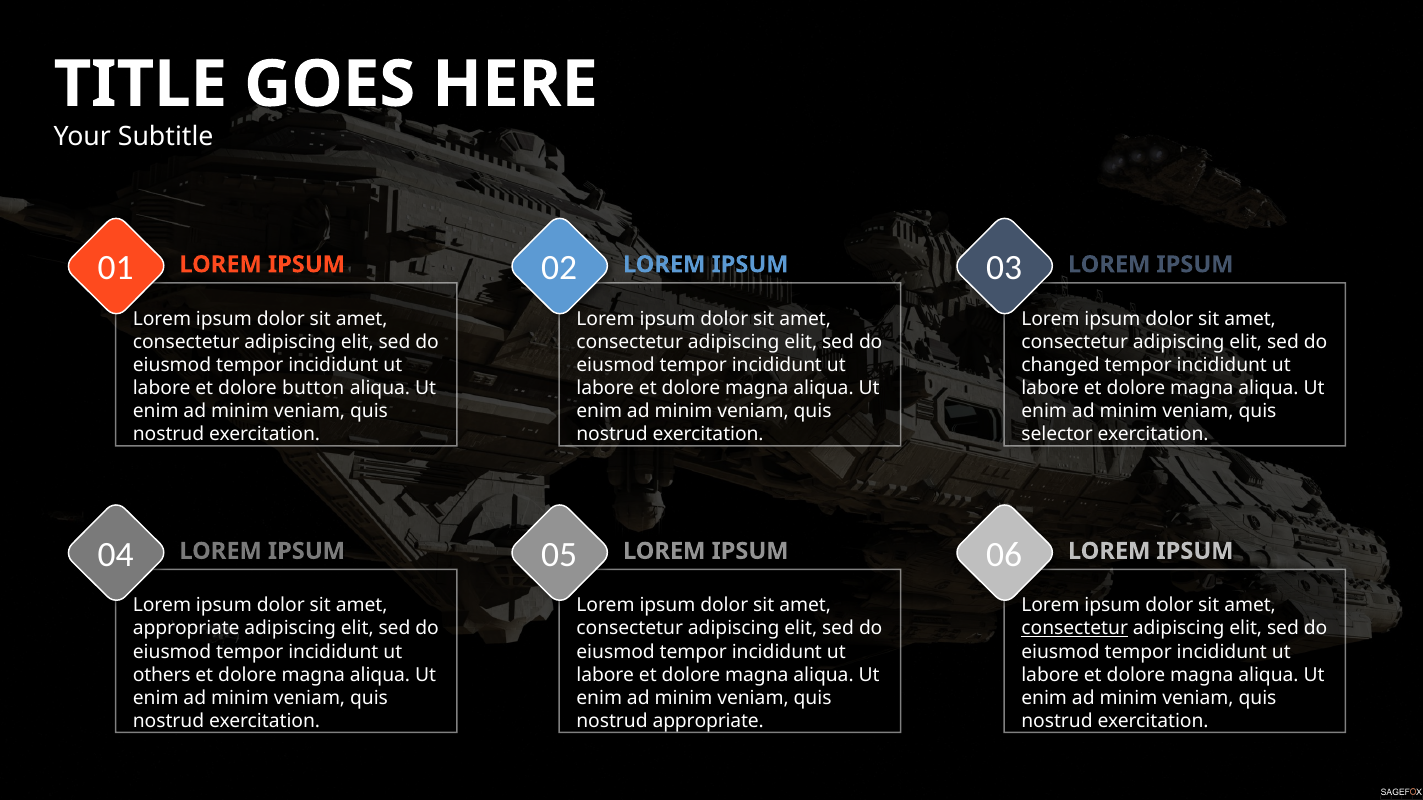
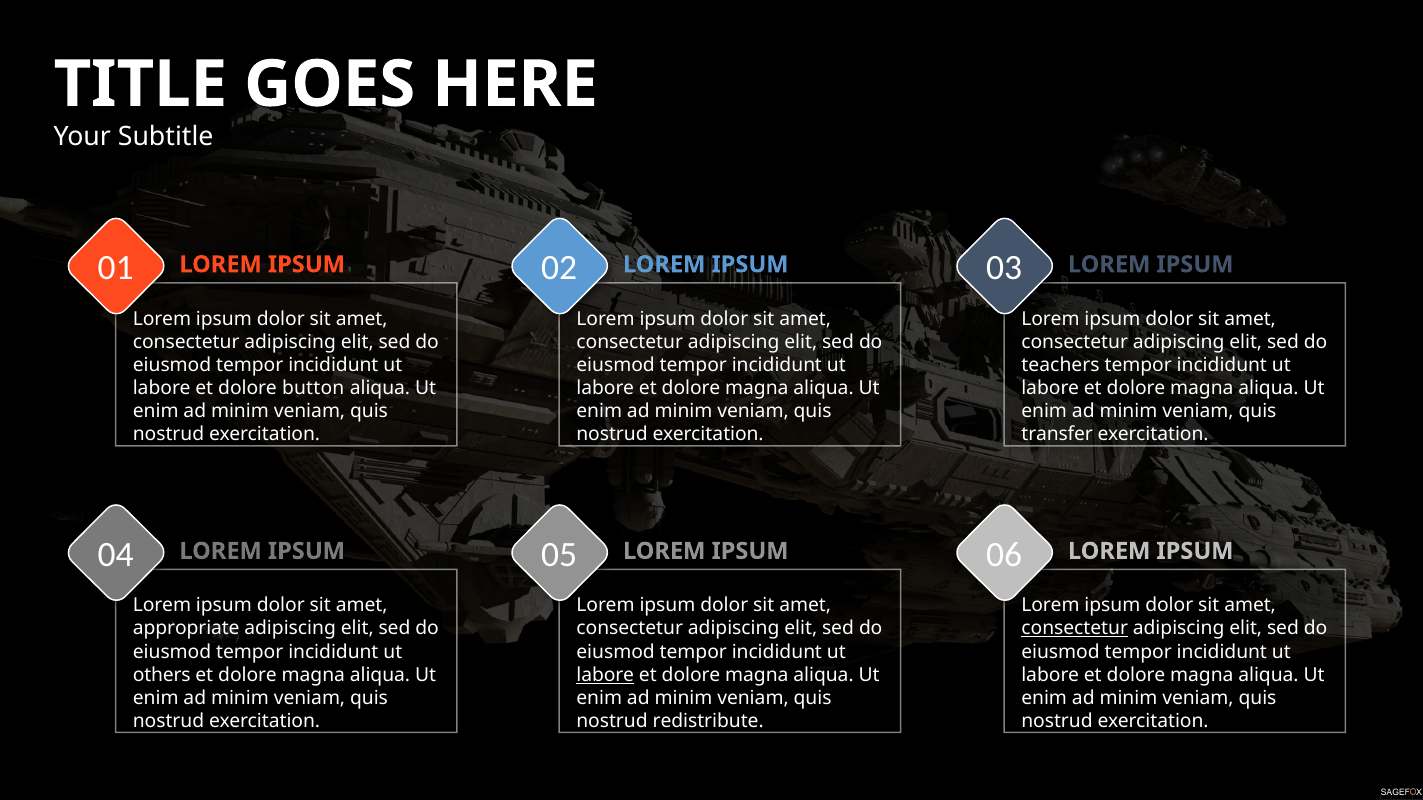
changed: changed -> teachers
selector: selector -> transfer
labore at (605, 675) underline: none -> present
nostrud appropriate: appropriate -> redistribute
